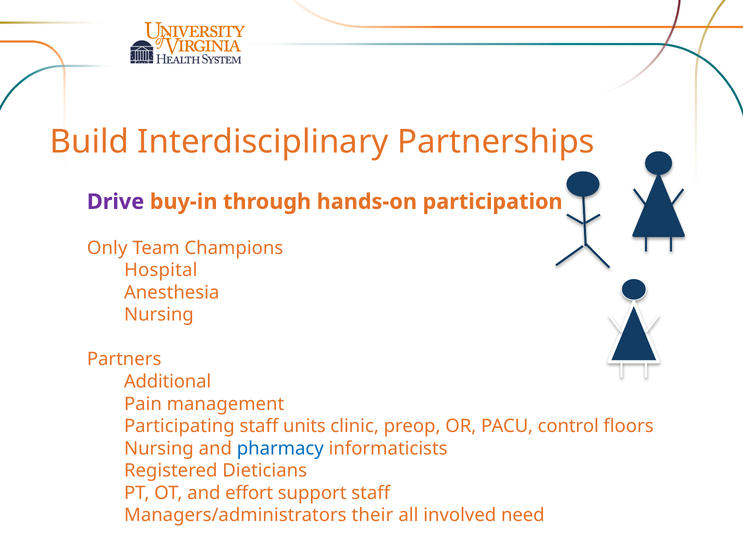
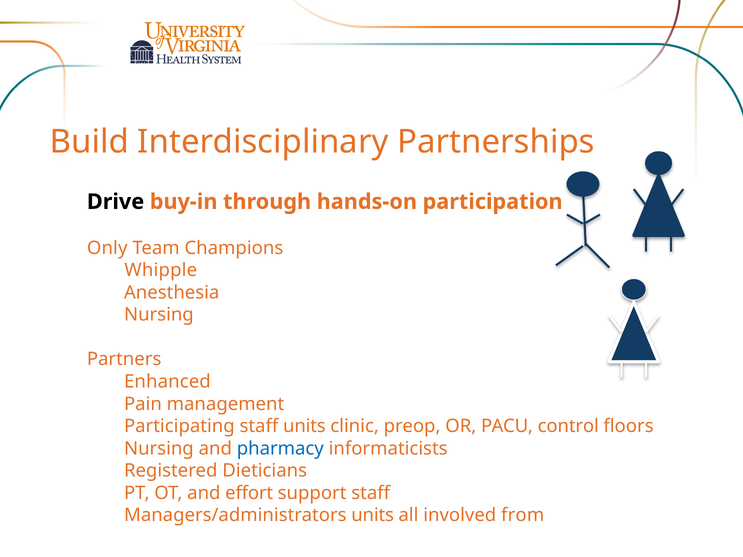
Drive colour: purple -> black
Hospital: Hospital -> Whipple
Additional: Additional -> Enhanced
Managers/administrators their: their -> units
need: need -> from
